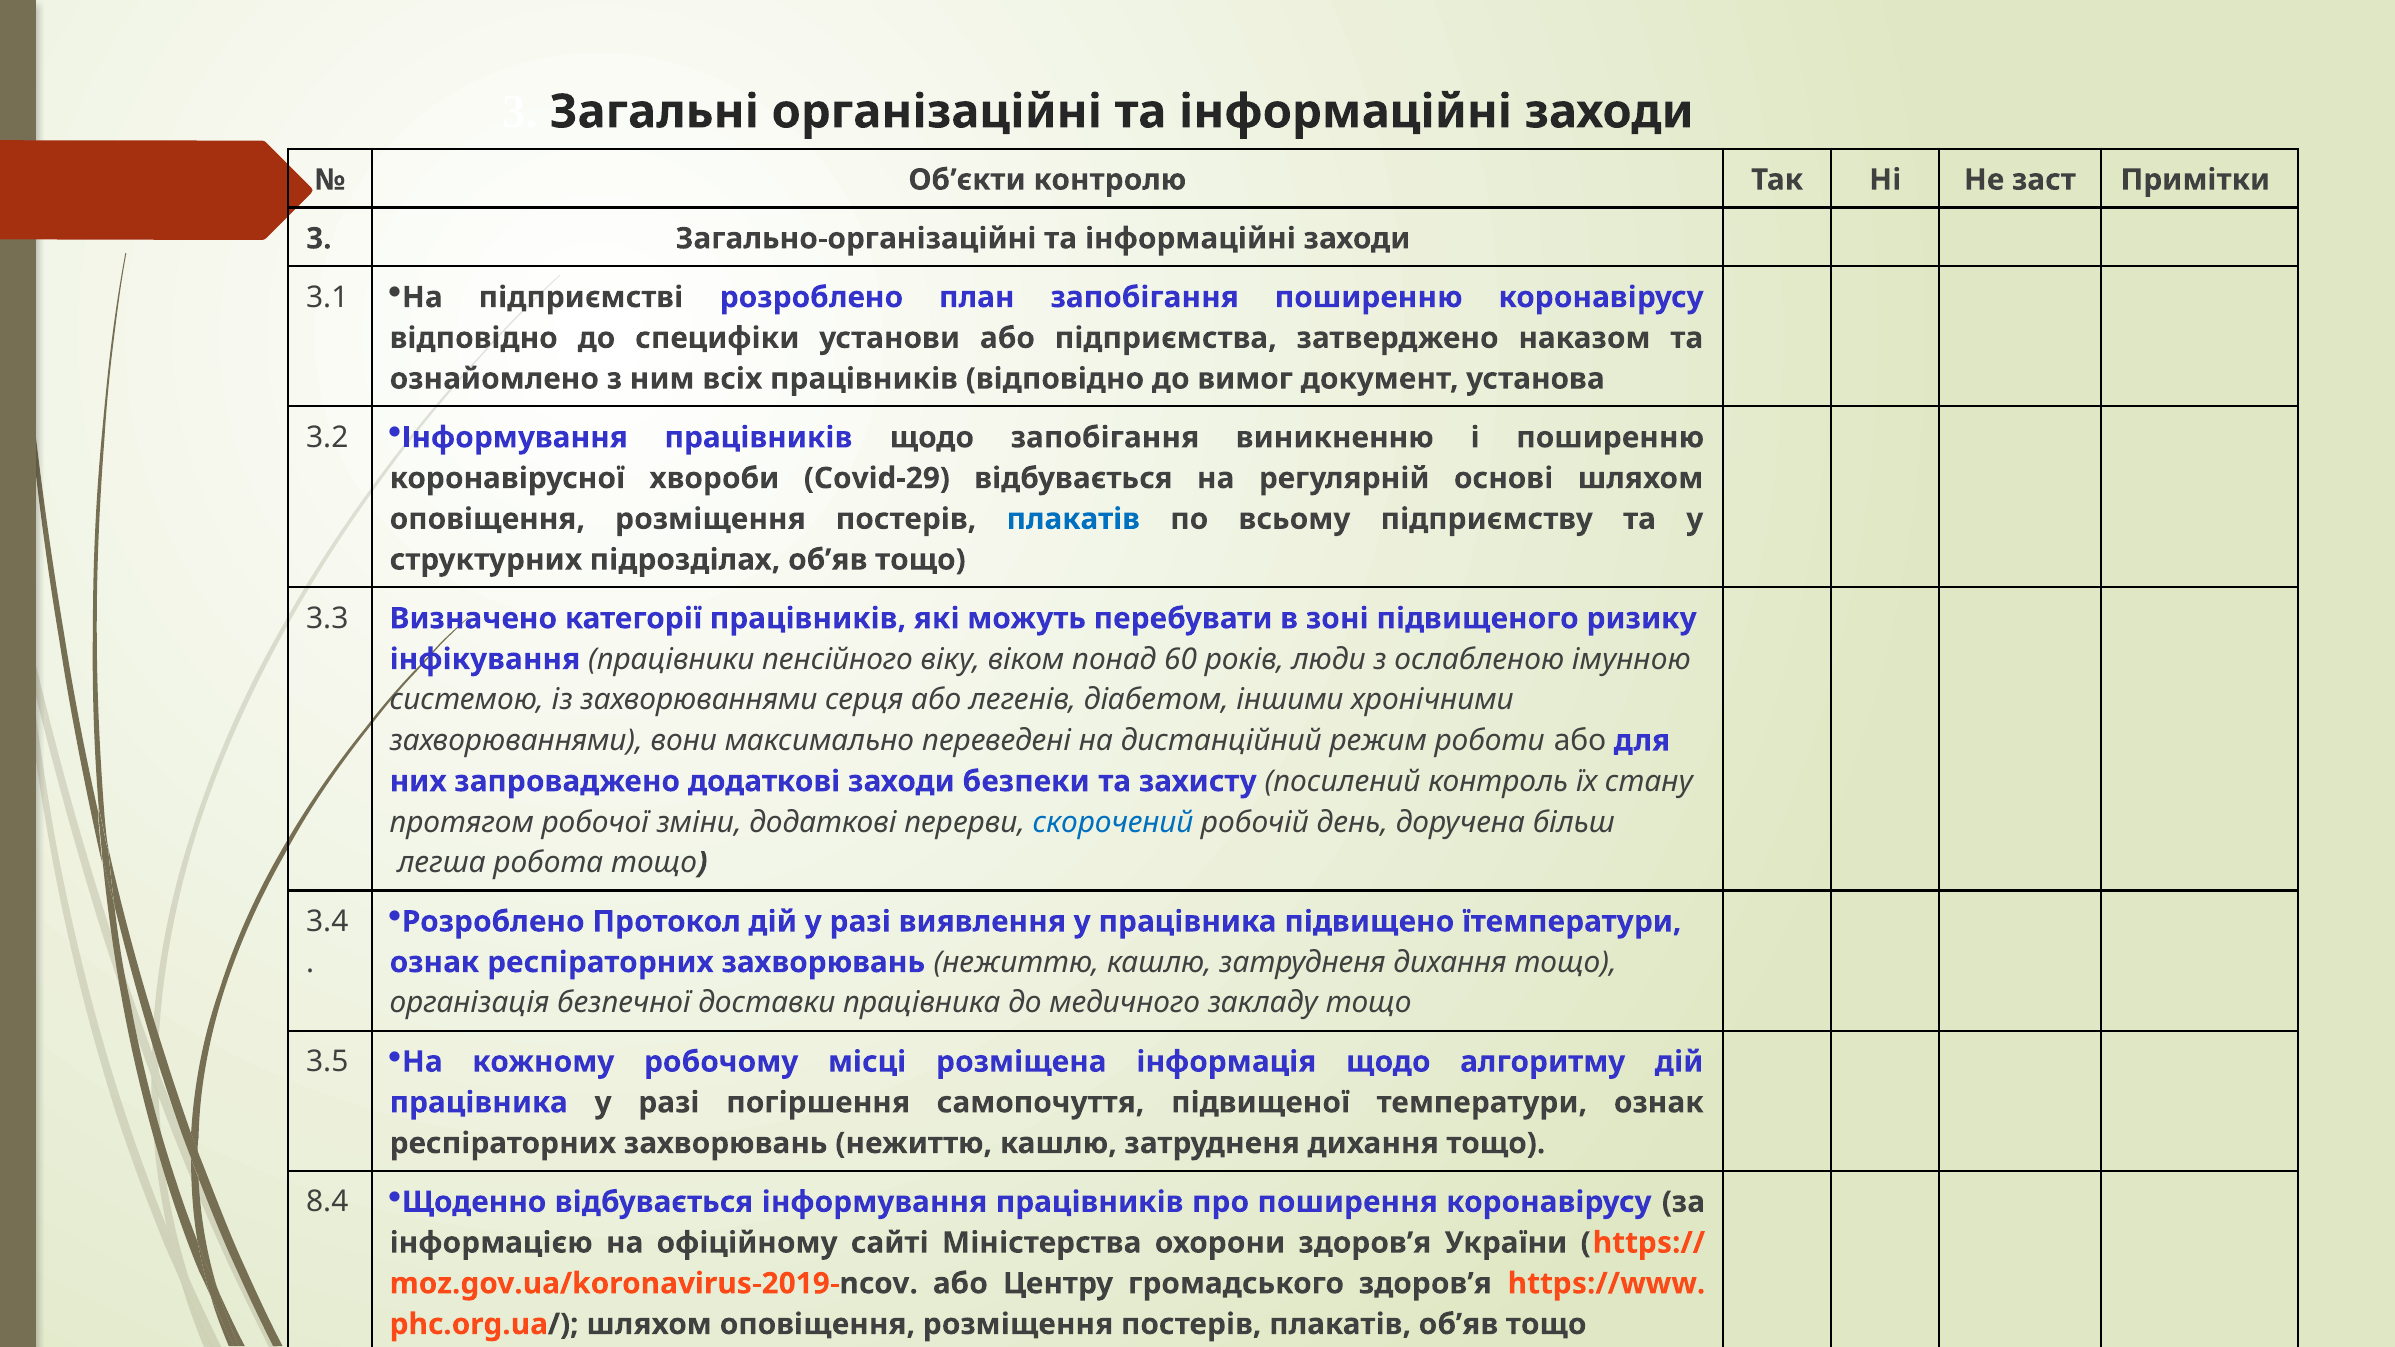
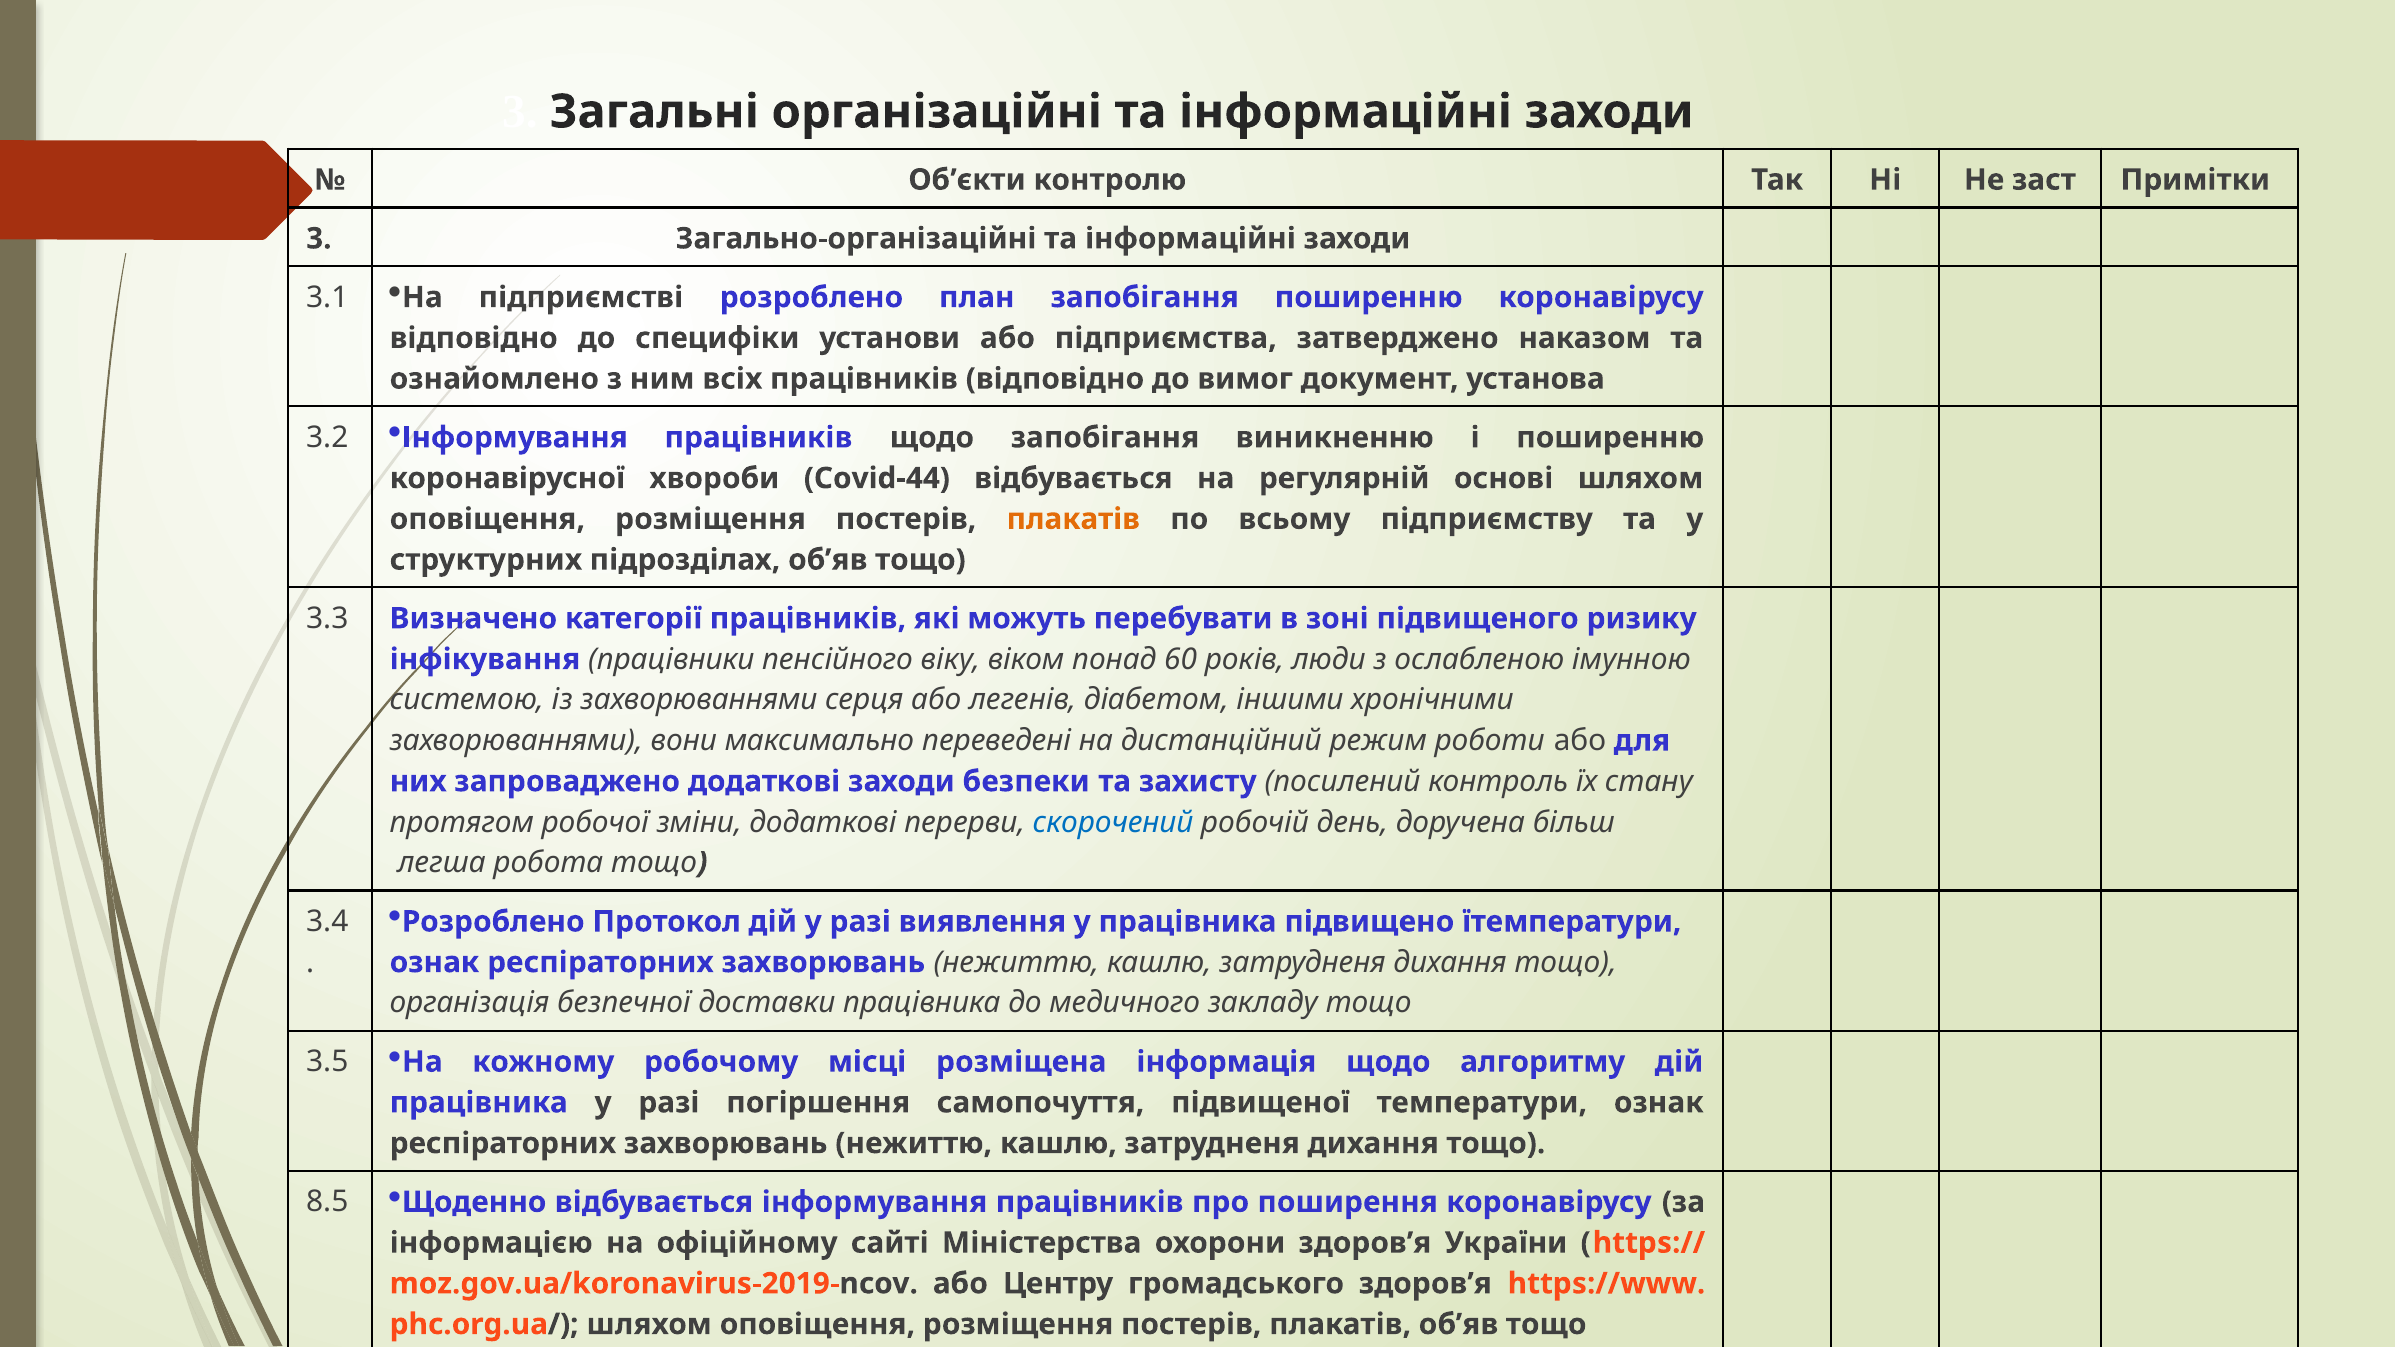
Covid-29: Covid-29 -> Covid-44
плакатів at (1073, 519) colour: blue -> orange
8.4: 8.4 -> 8.5
